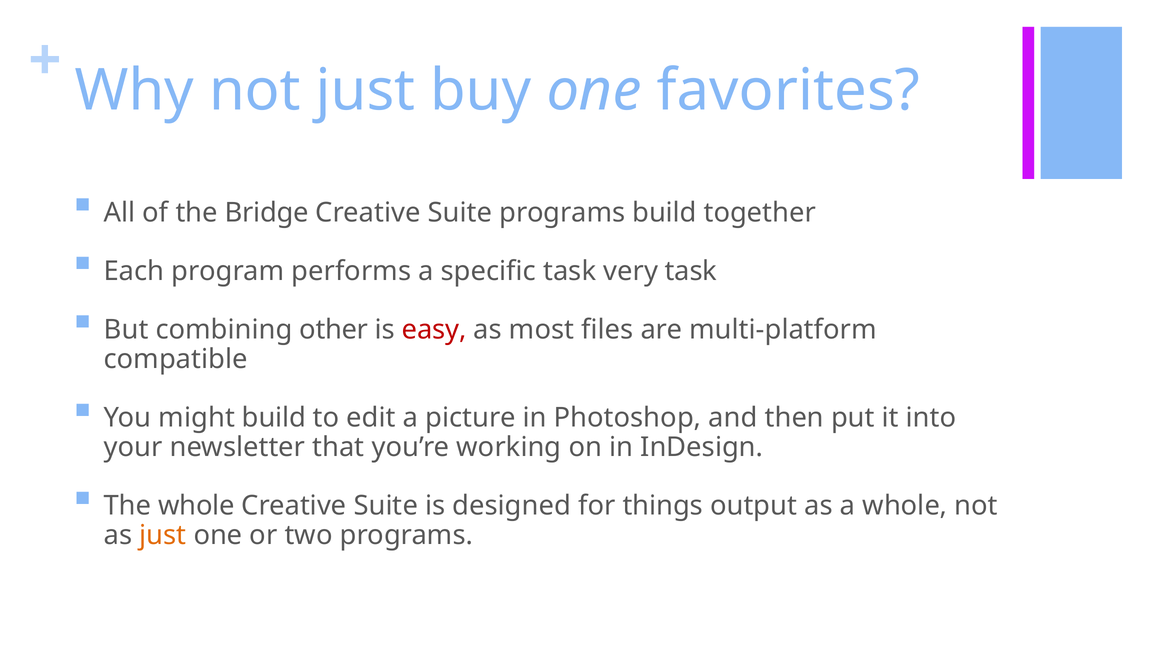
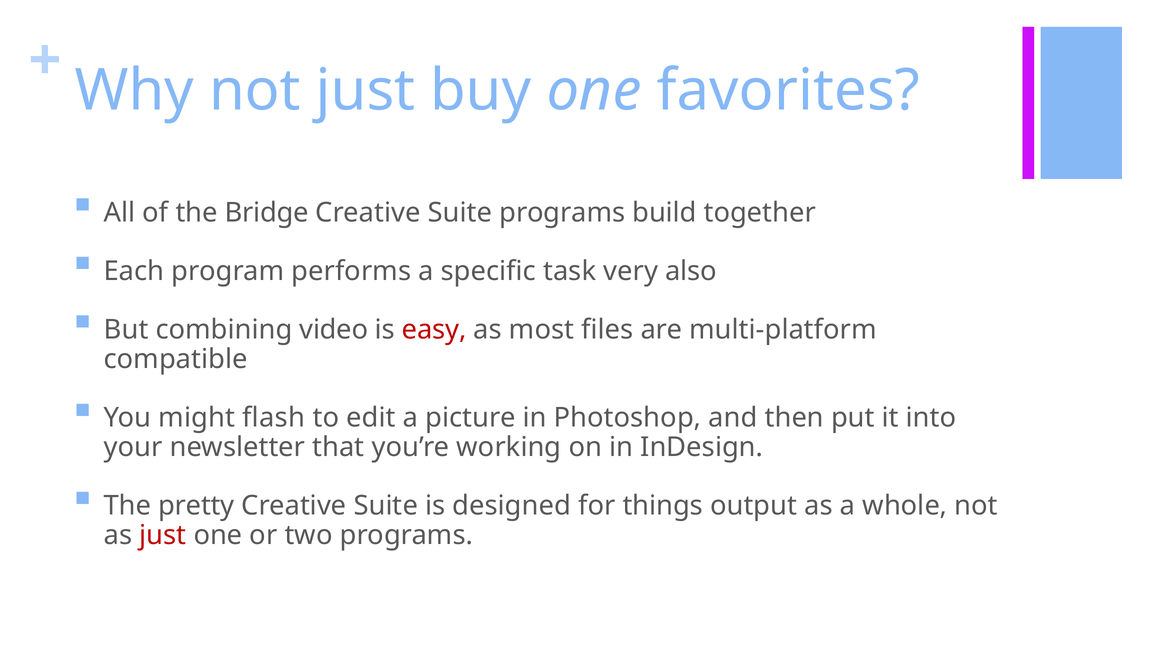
very task: task -> also
other: other -> video
might build: build -> flash
The whole: whole -> pretty
just at (163, 535) colour: orange -> red
